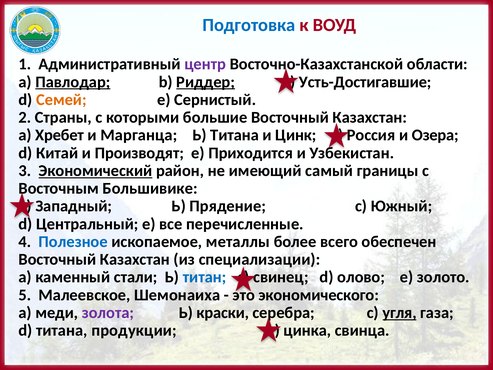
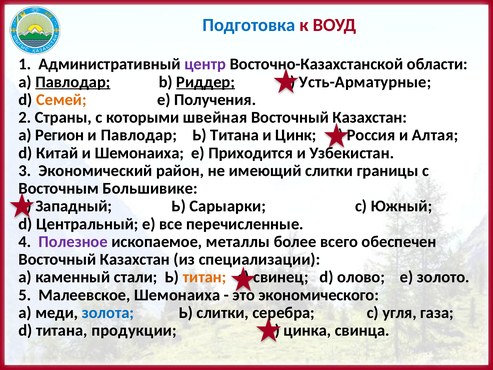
Усть-Достигавшие: Усть-Достигавшие -> Усть-Арматурные
Сернистый: Сернистый -> Получения
большие: большие -> швейная
Хребет: Хребет -> Регион
и Марганца: Марганца -> Павлодар
Озера: Озера -> Алтая
и Производят: Производят -> Шемонаиха
Экономический underline: present -> none
имеющий самый: самый -> слитки
Прядение: Прядение -> Сарыарки
Полезное colour: blue -> purple
титан colour: blue -> orange
золота colour: purple -> blue
Ь краски: краски -> слитки
угля underline: present -> none
